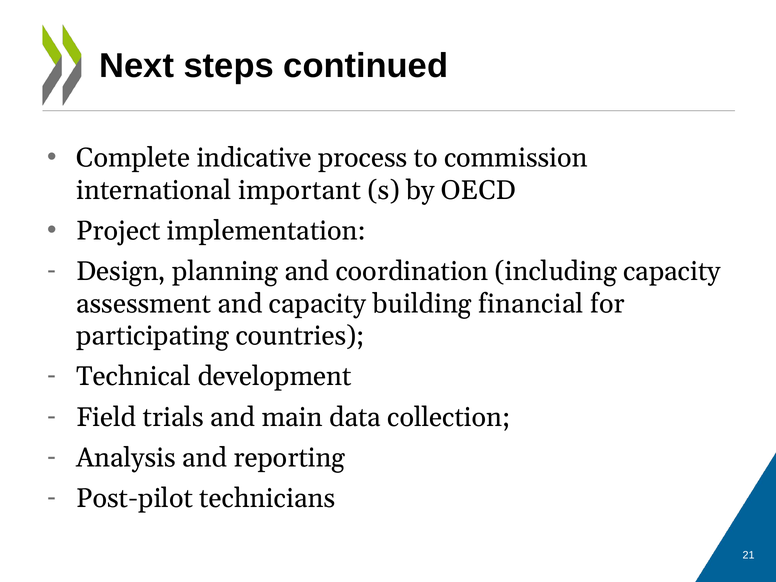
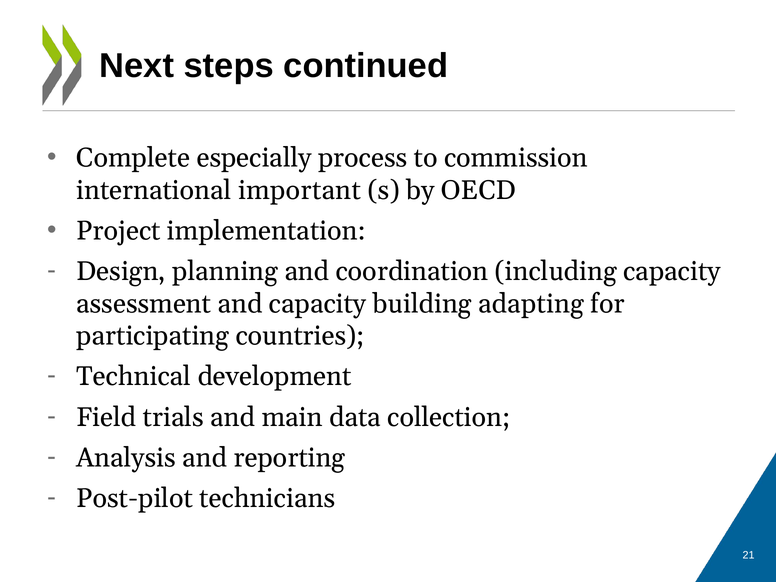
indicative: indicative -> especially
financial: financial -> adapting
